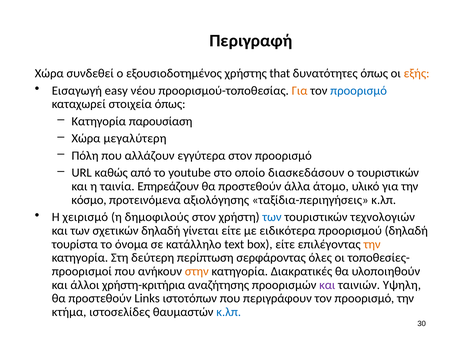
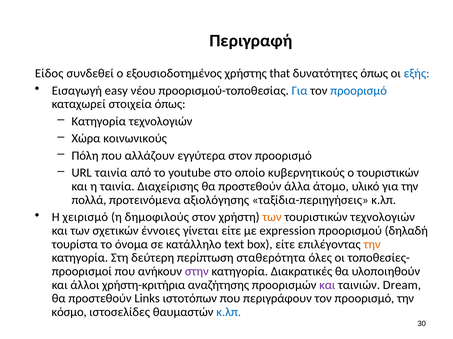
Χώρα at (49, 74): Χώρα -> Είδος
εξής colour: orange -> blue
Για at (300, 91) colour: orange -> blue
Κατηγορία παρουσίαση: παρουσίαση -> τεχνολογιών
μεγαλύτερη: μεγαλύτερη -> κοινωνικούς
URL καθώς: καθώς -> ταινία
διασκεδάσουν: διασκεδάσουν -> κυβερνητικούς
Επηρεάζουν: Επηρεάζουν -> Διαχείρισης
κόσμο: κόσμο -> πολλά
των at (272, 218) colour: blue -> orange
σχετικών δηλαδή: δηλαδή -> έννοιες
ειδικότερα: ειδικότερα -> expression
σερφάροντας: σερφάροντας -> σταθερότητα
στην colour: orange -> purple
Υψηλη: Υψηλη -> Dream
κτήμα: κτήμα -> κόσμο
